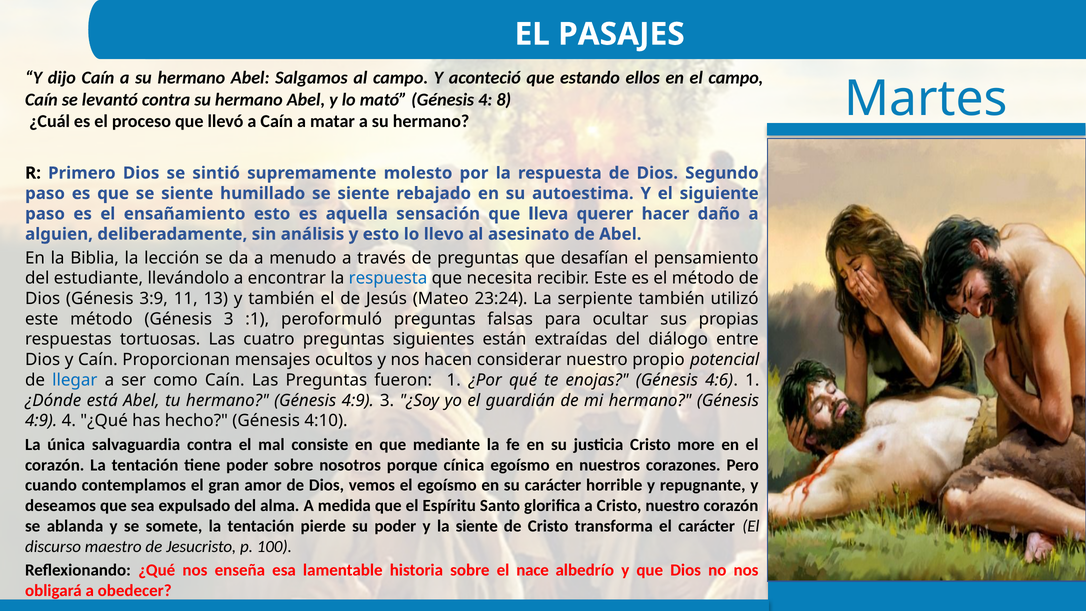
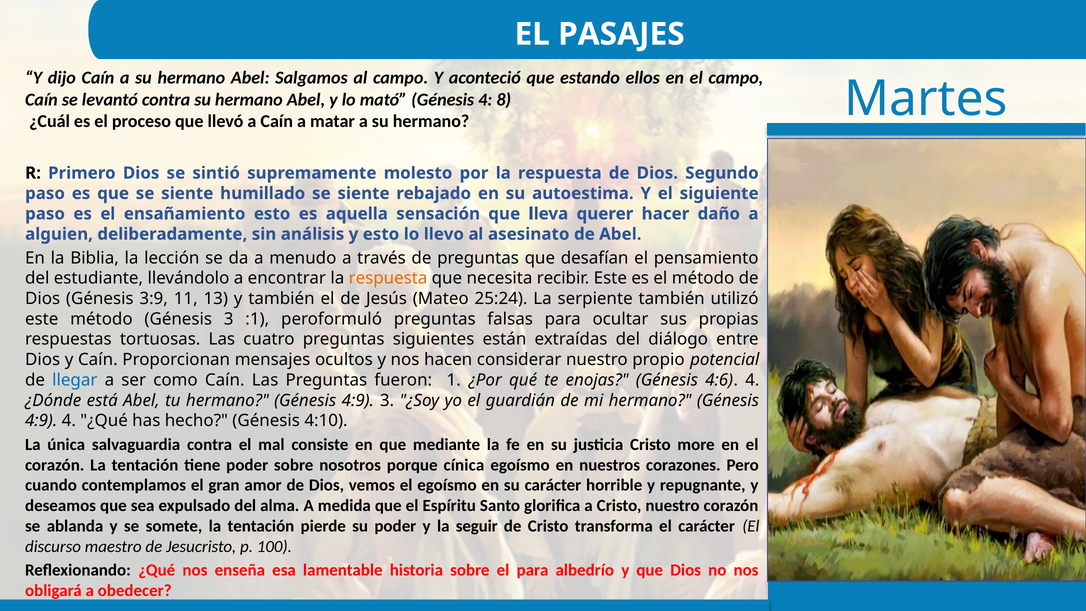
respuesta at (388, 278) colour: blue -> orange
23:24: 23:24 -> 25:24
4:6 1: 1 -> 4
la siente: siente -> seguir
el nace: nace -> para
